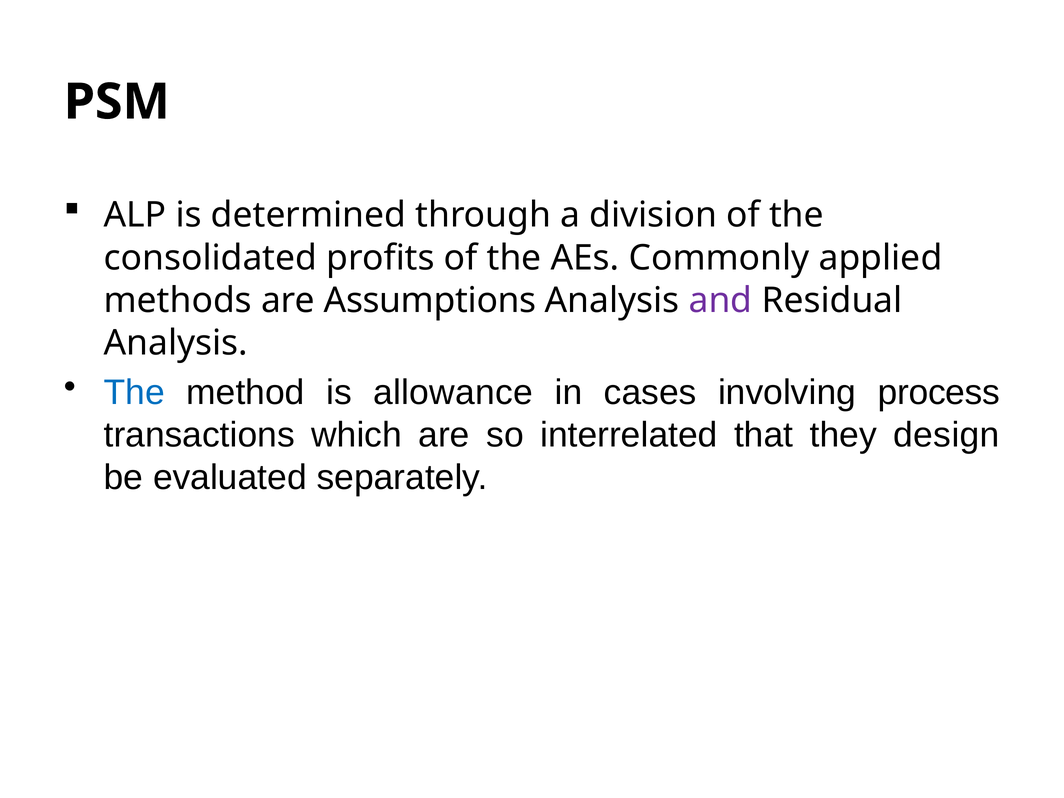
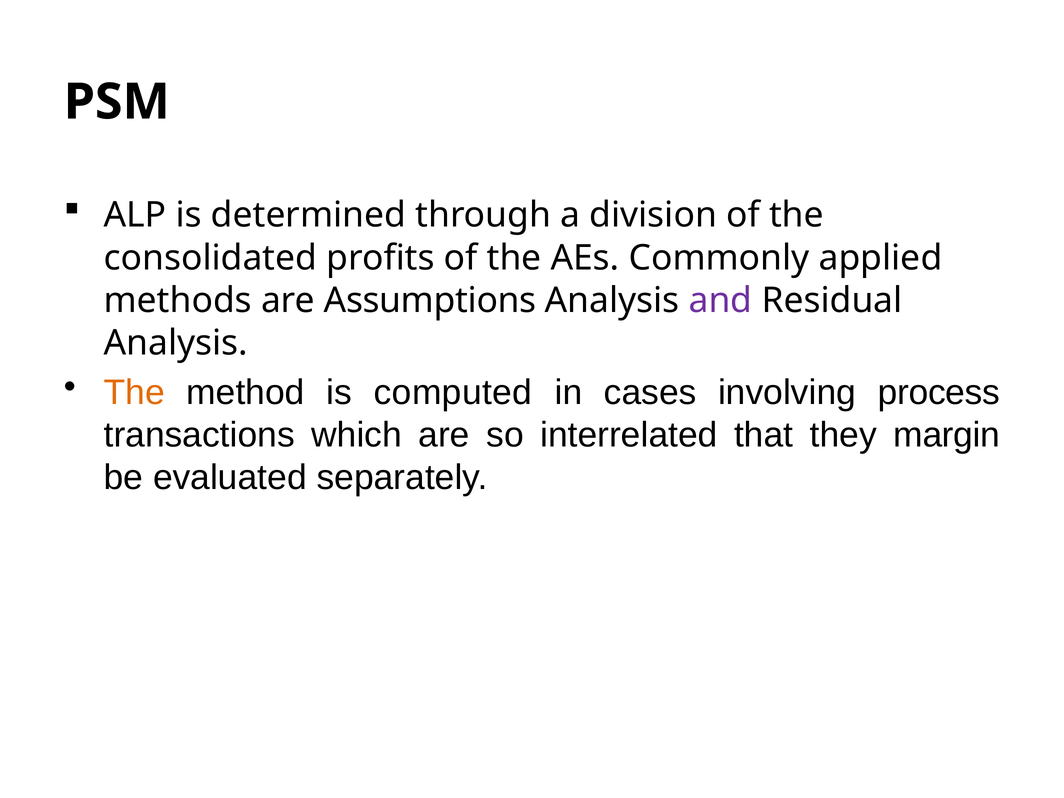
The at (134, 393) colour: blue -> orange
allowance: allowance -> computed
design: design -> margin
